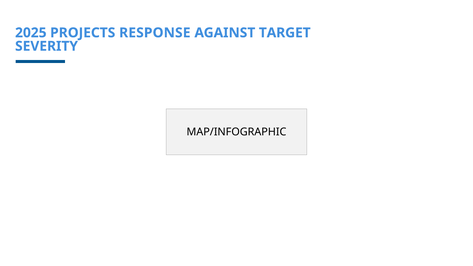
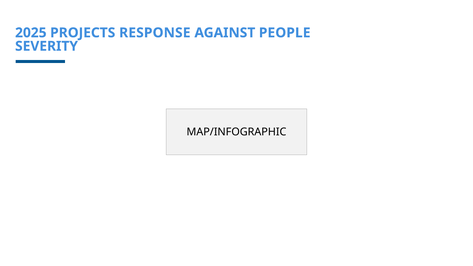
TARGET: TARGET -> PEOPLE
